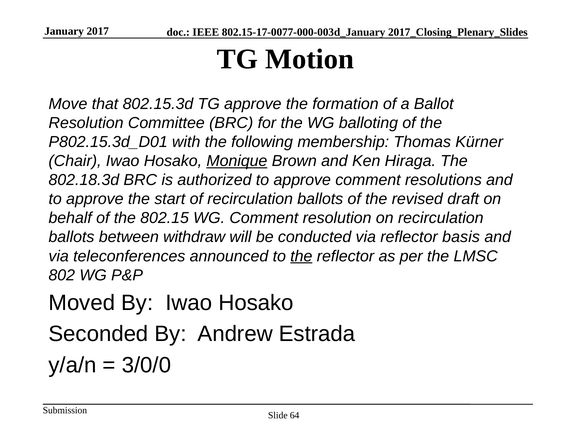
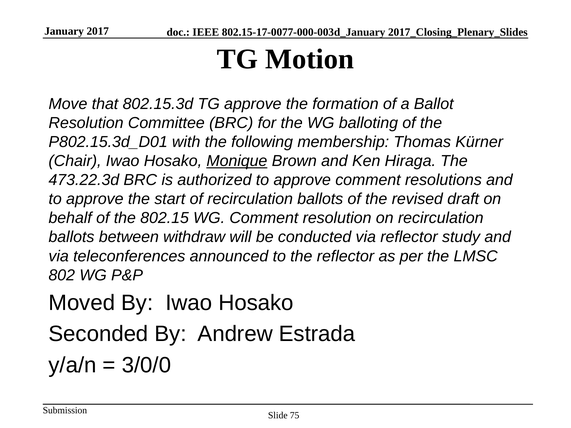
802.18.3d: 802.18.3d -> 473.22.3d
basis: basis -> study
the at (301, 256) underline: present -> none
64: 64 -> 75
